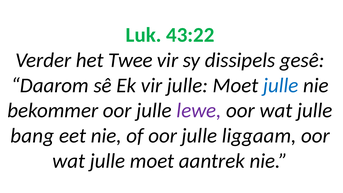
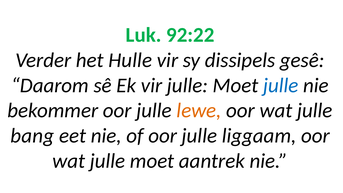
43:22: 43:22 -> 92:22
Twee: Twee -> Hulle
lewe colour: purple -> orange
